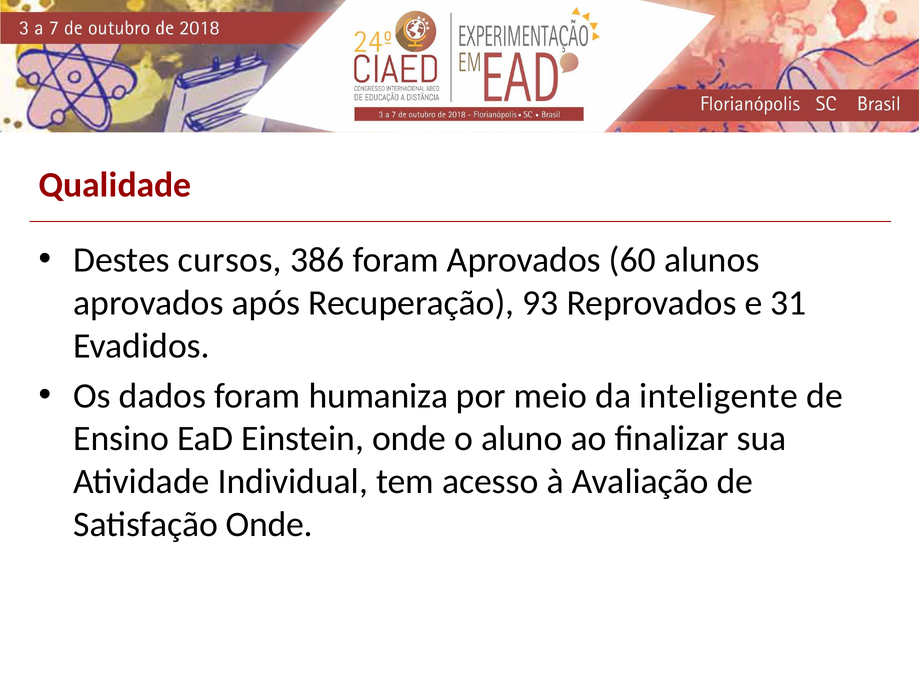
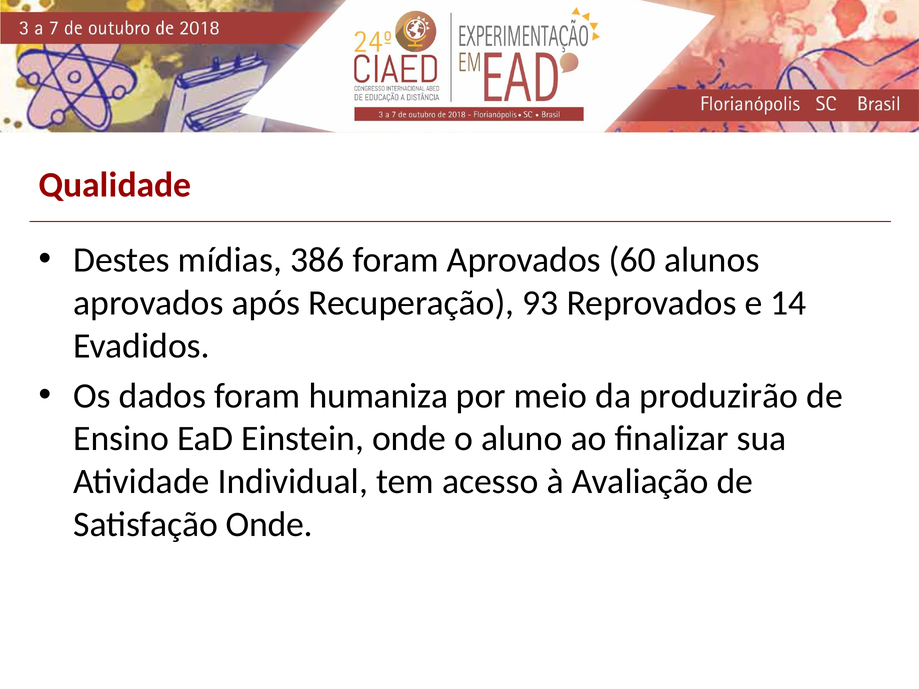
cursos: cursos -> mídias
31: 31 -> 14
inteligente: inteligente -> produzirão
